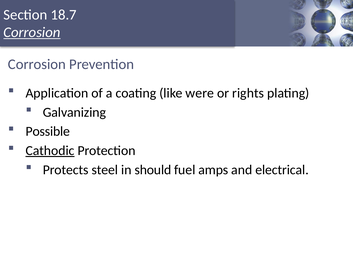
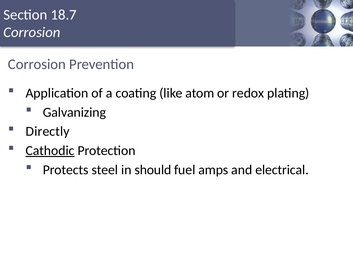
Corrosion at (32, 32) underline: present -> none
were: were -> atom
or rights: rights -> redox
Possible: Possible -> Directly
